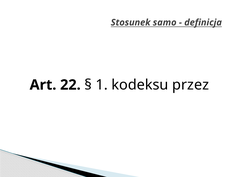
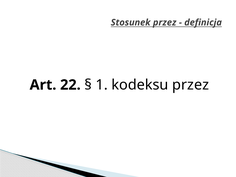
Stosunek samo: samo -> przez
